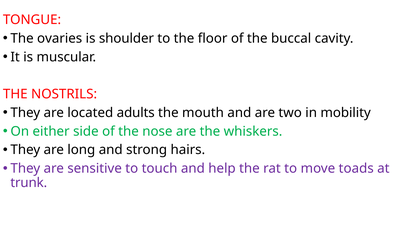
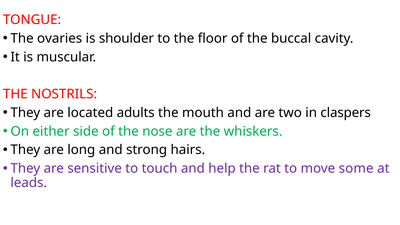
mobility: mobility -> claspers
toads: toads -> some
trunk: trunk -> leads
